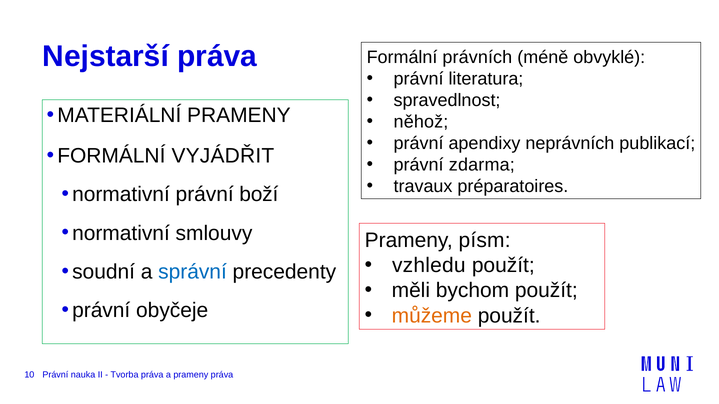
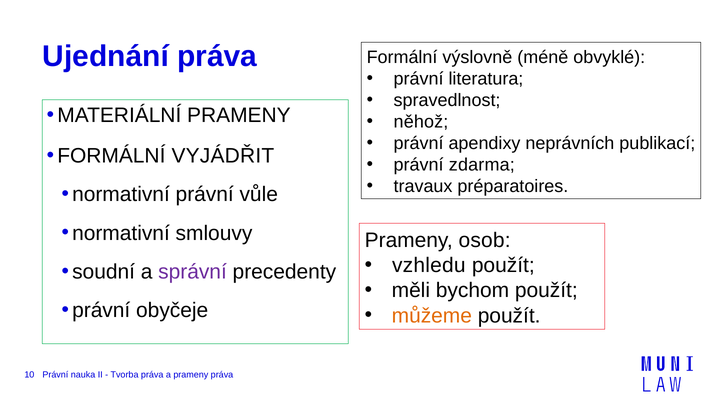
Nejstarší: Nejstarší -> Ujednání
právních: právních -> výslovně
boží: boží -> vůle
písm: písm -> osob
správní colour: blue -> purple
